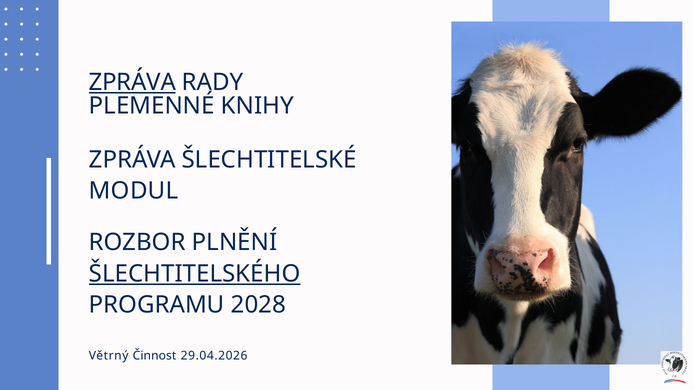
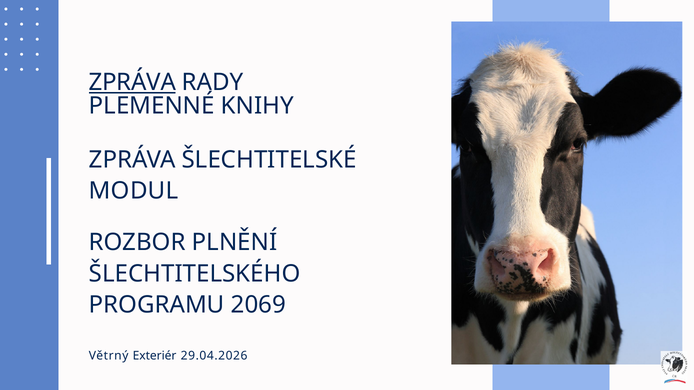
ŠLECHTITELSKÉHO underline: present -> none
2028: 2028 -> 2069
Činnost: Činnost -> Exteriér
